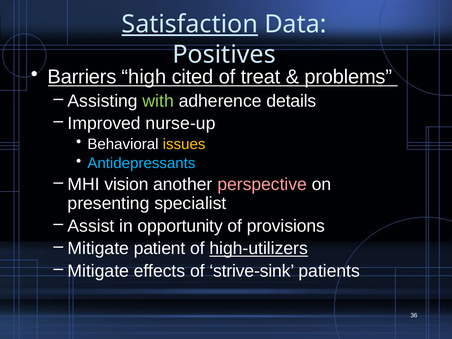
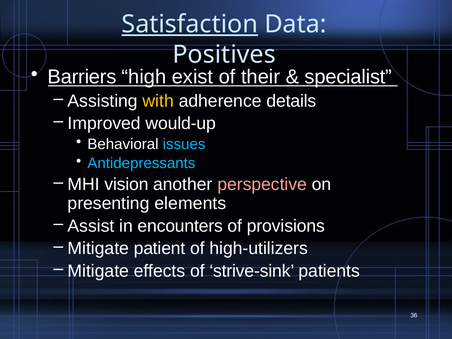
cited: cited -> exist
treat: treat -> their
problems: problems -> specialist
with colour: light green -> yellow
nurse-up: nurse-up -> would-up
issues colour: yellow -> light blue
specialist: specialist -> elements
opportunity: opportunity -> encounters
high-utilizers underline: present -> none
